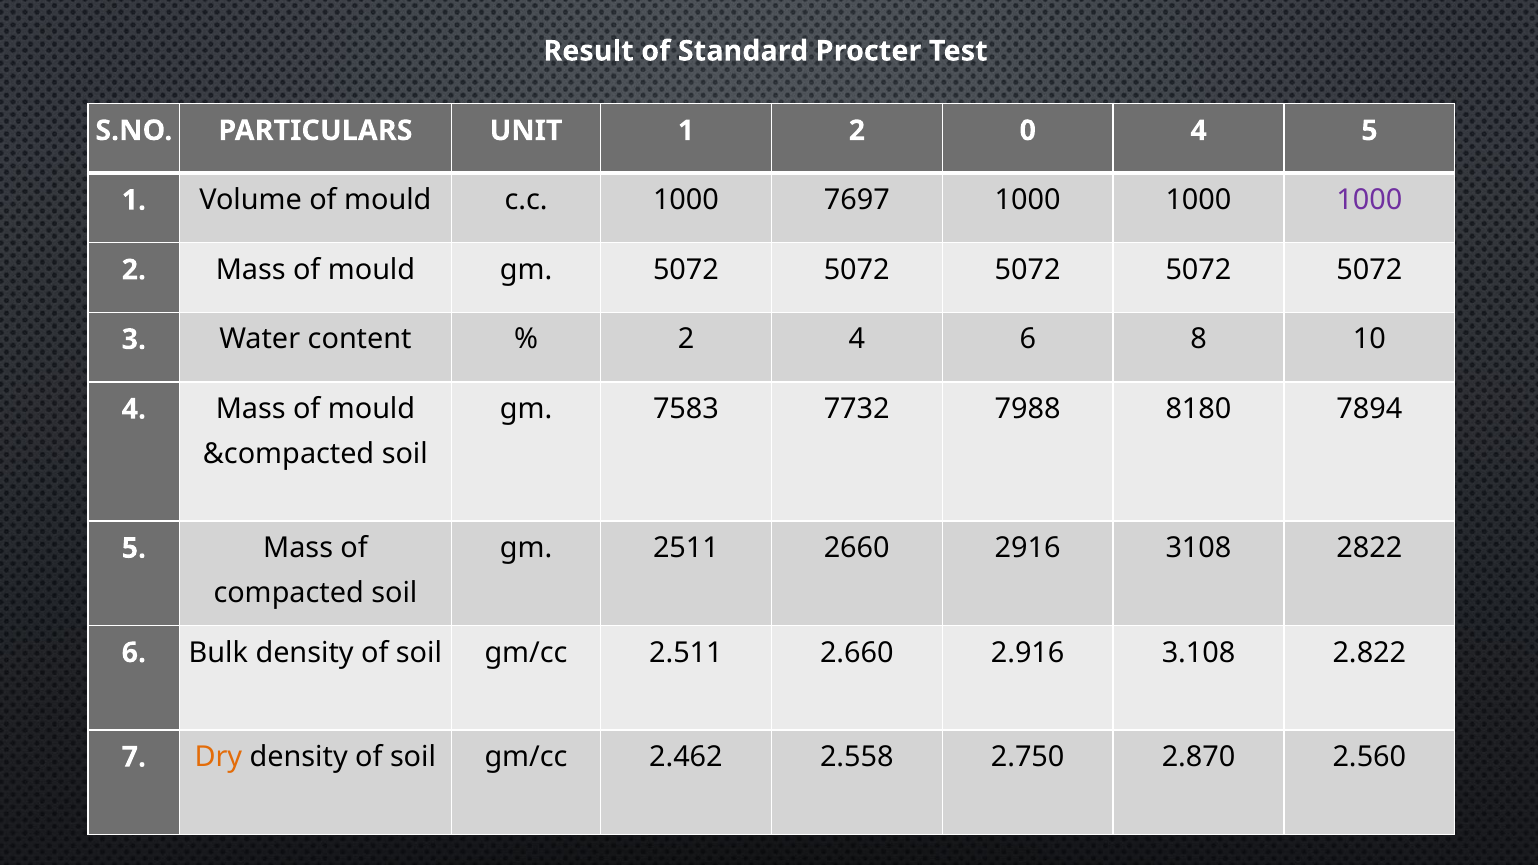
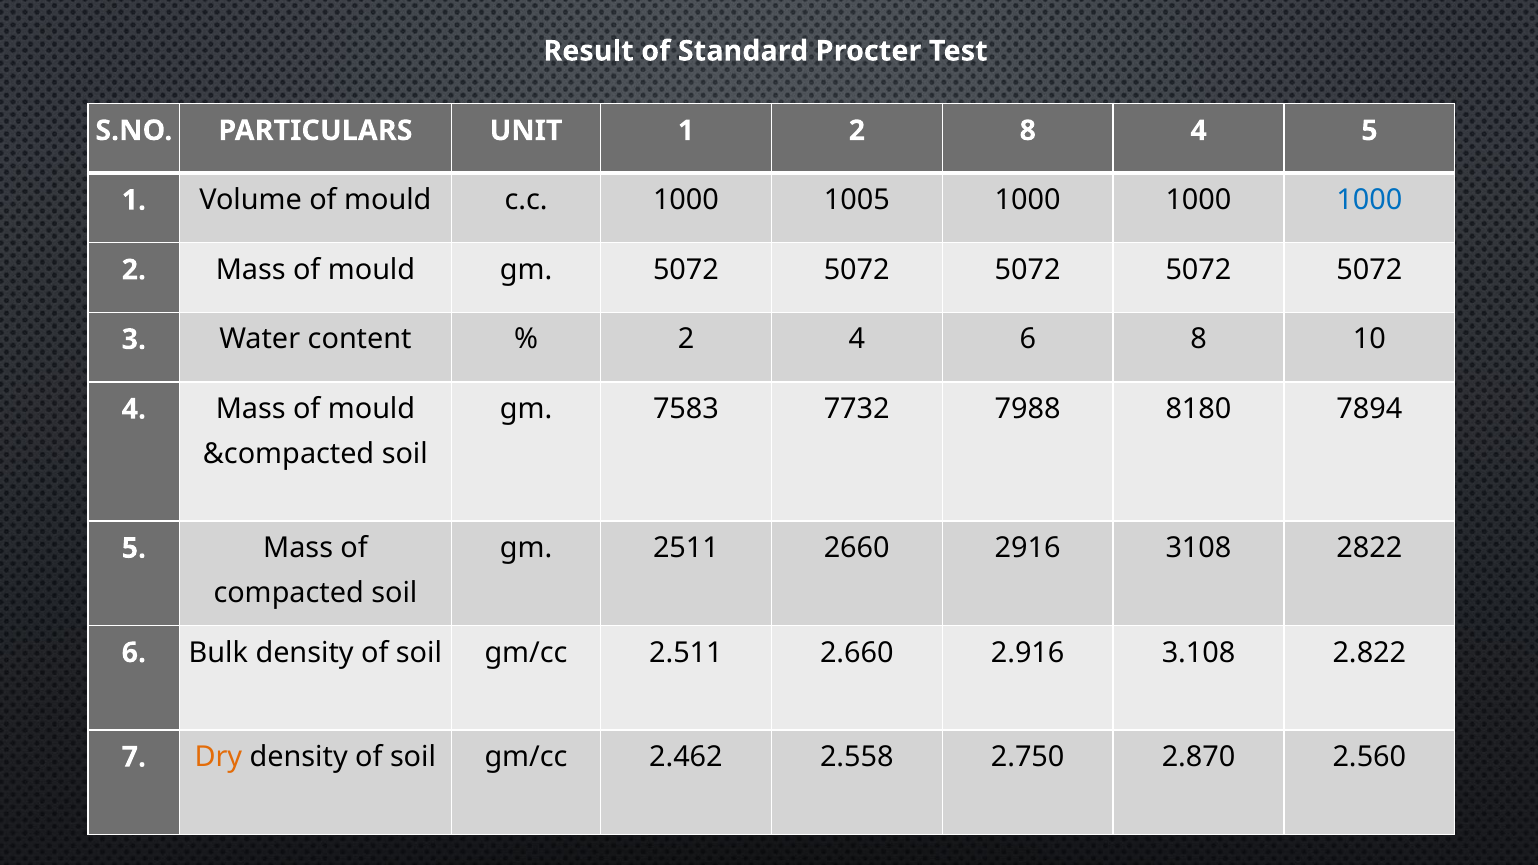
2 0: 0 -> 8
7697: 7697 -> 1005
1000 at (1369, 200) colour: purple -> blue
